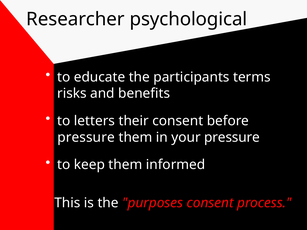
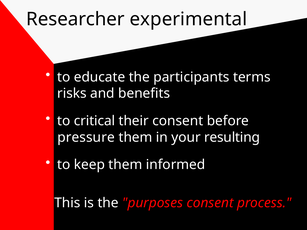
psychological: psychological -> experimental
letters: letters -> critical
your pressure: pressure -> resulting
